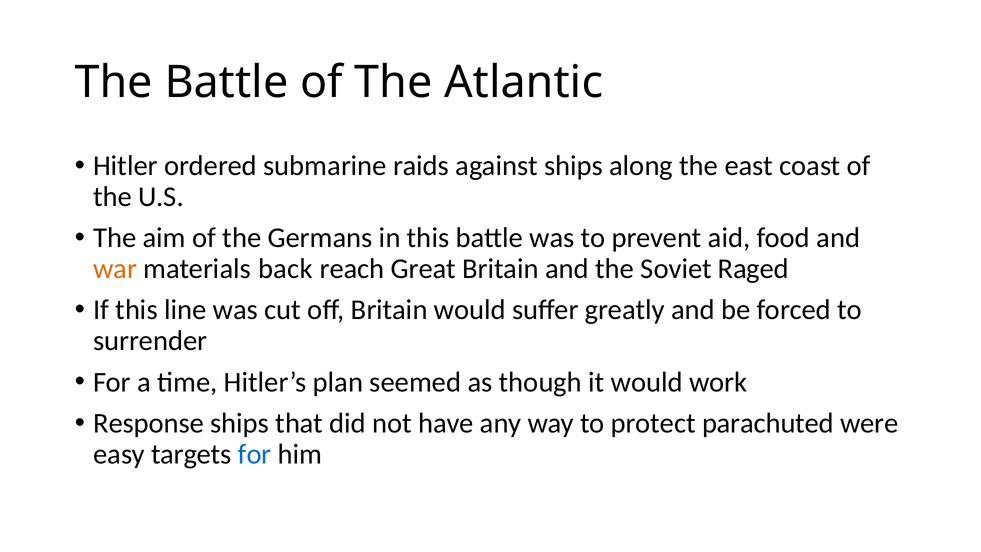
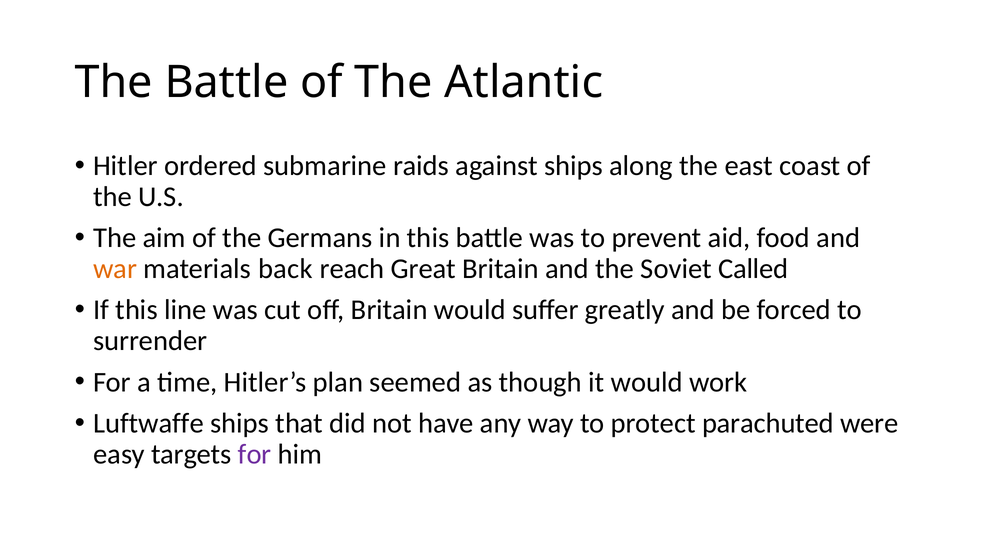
Raged: Raged -> Called
Response: Response -> Luftwaffe
for at (255, 454) colour: blue -> purple
